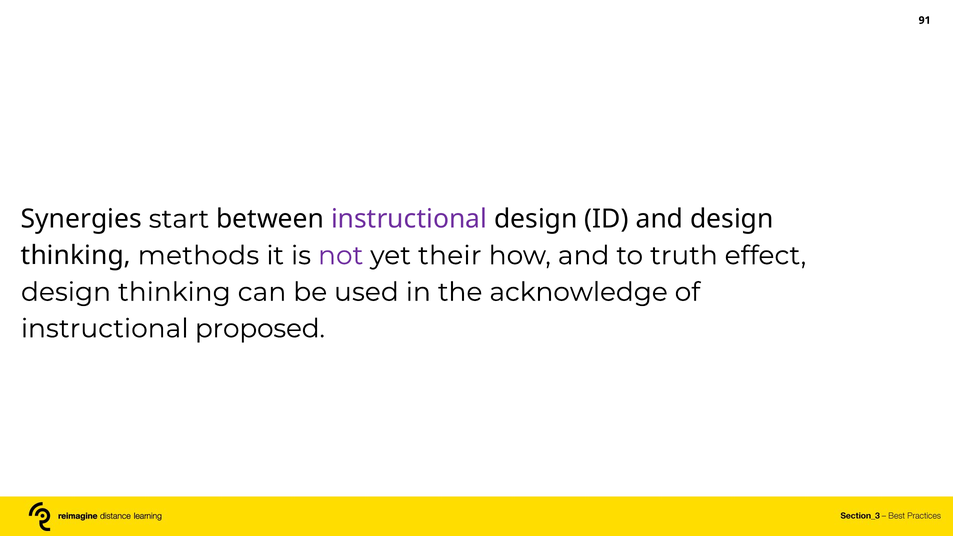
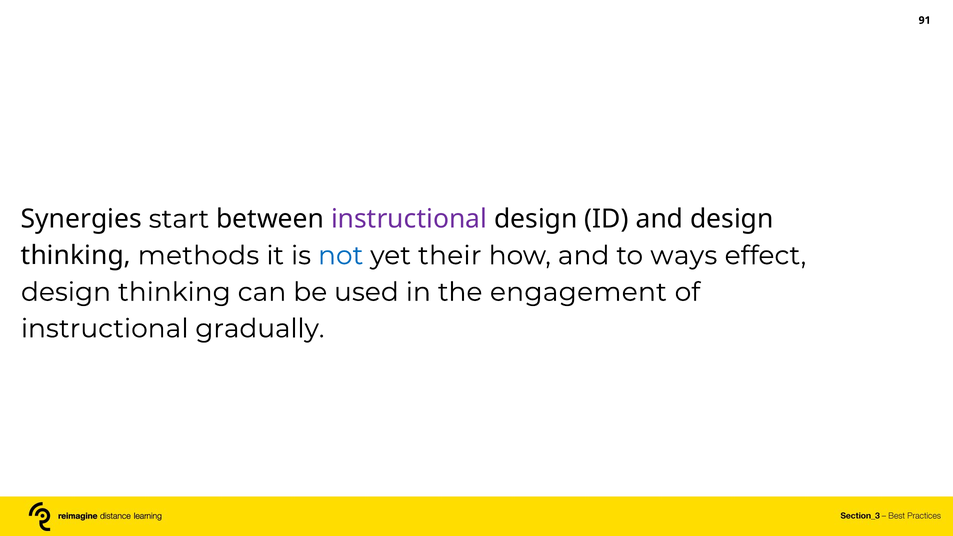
not colour: purple -> blue
truth: truth -> ways
acknowledge: acknowledge -> engagement
proposed: proposed -> gradually
